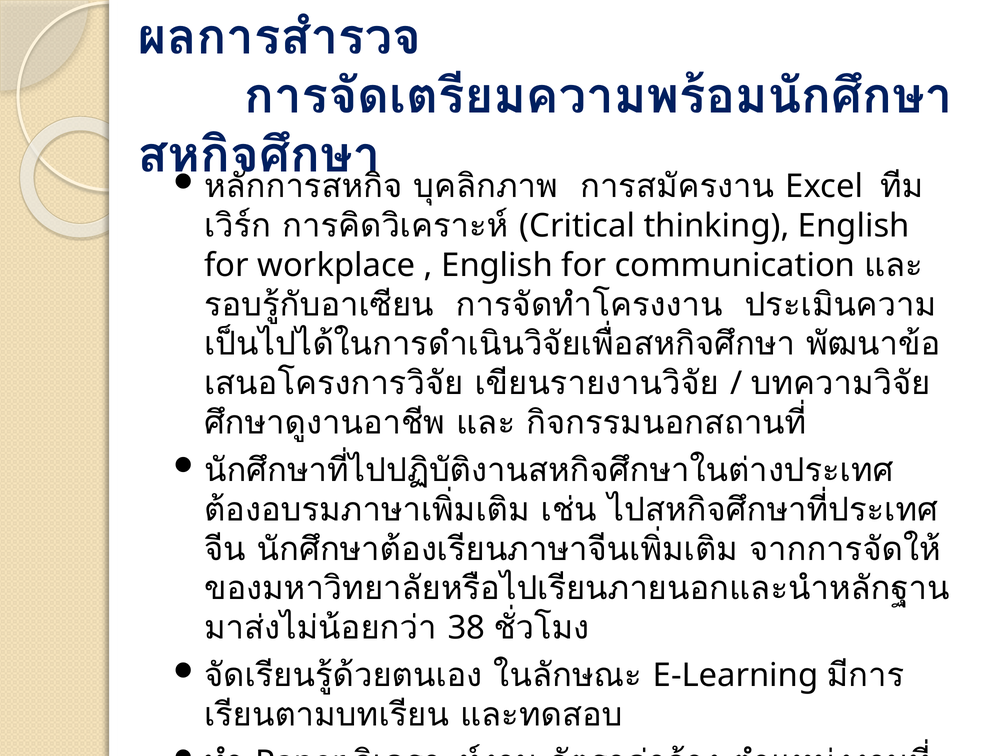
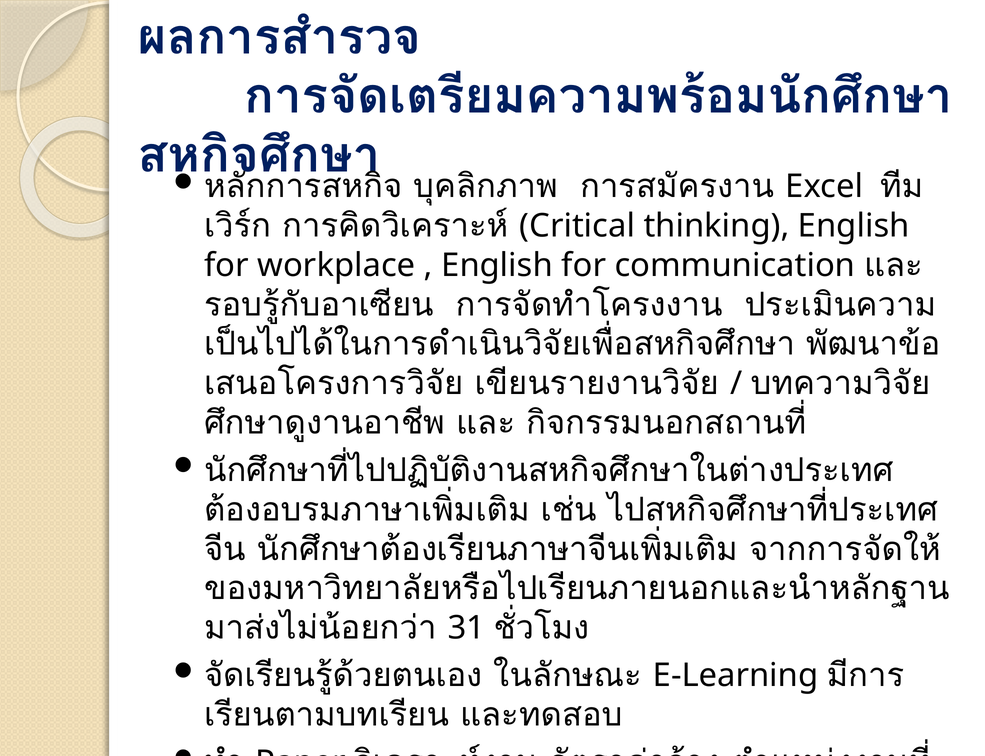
38: 38 -> 31
